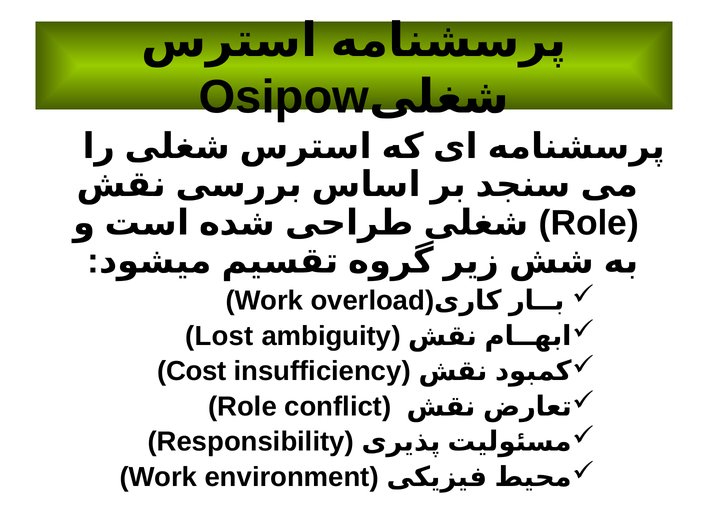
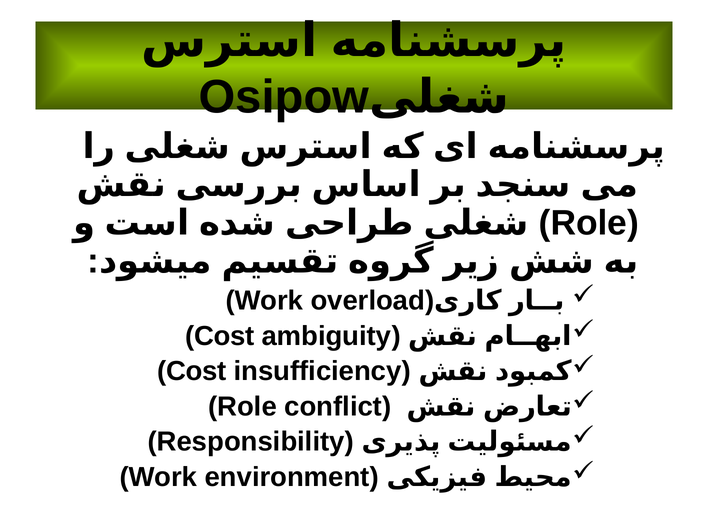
Lost at (224, 336): Lost -> Cost
